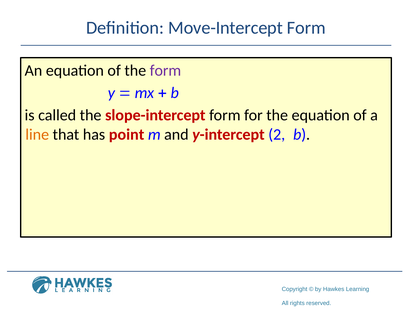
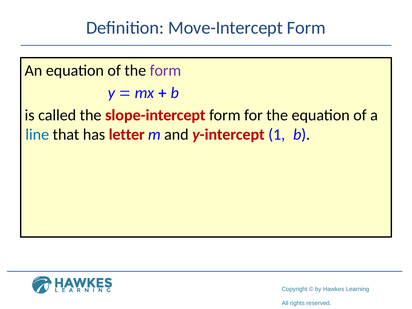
line colour: orange -> blue
point: point -> letter
2: 2 -> 1
